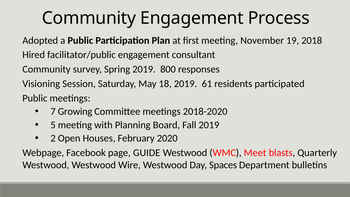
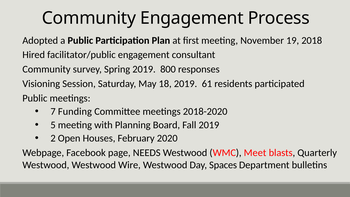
Growing: Growing -> Funding
GUIDE: GUIDE -> NEEDS
